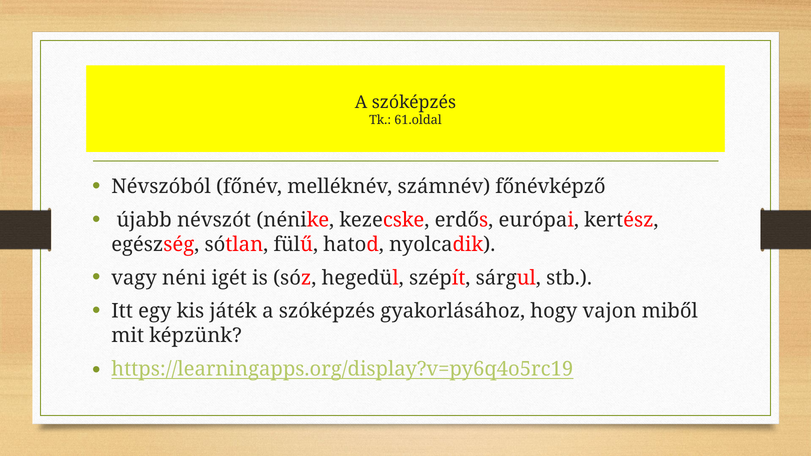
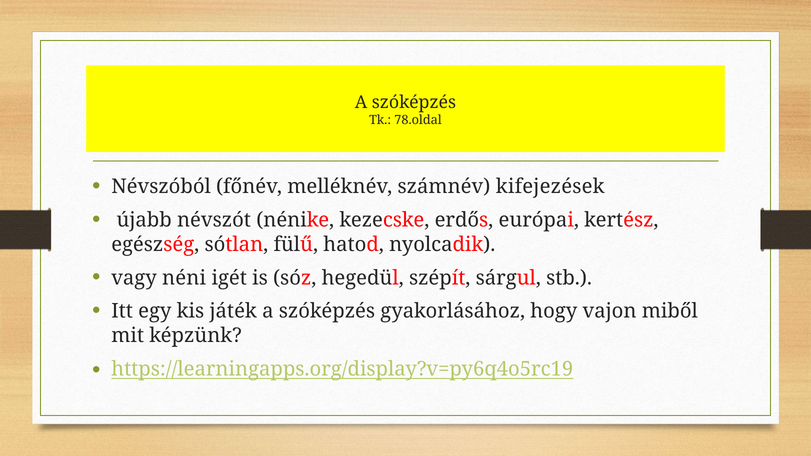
61.oldal: 61.oldal -> 78.oldal
főnévképző: főnévképző -> kifejezések
